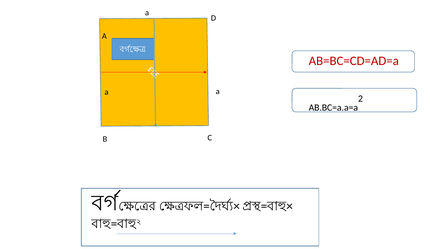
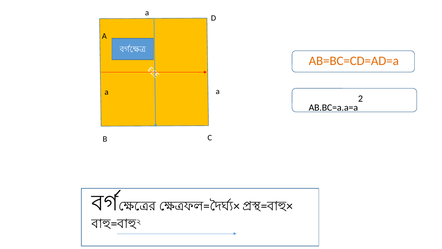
AB=BC=CD=AD=a colour: red -> orange
